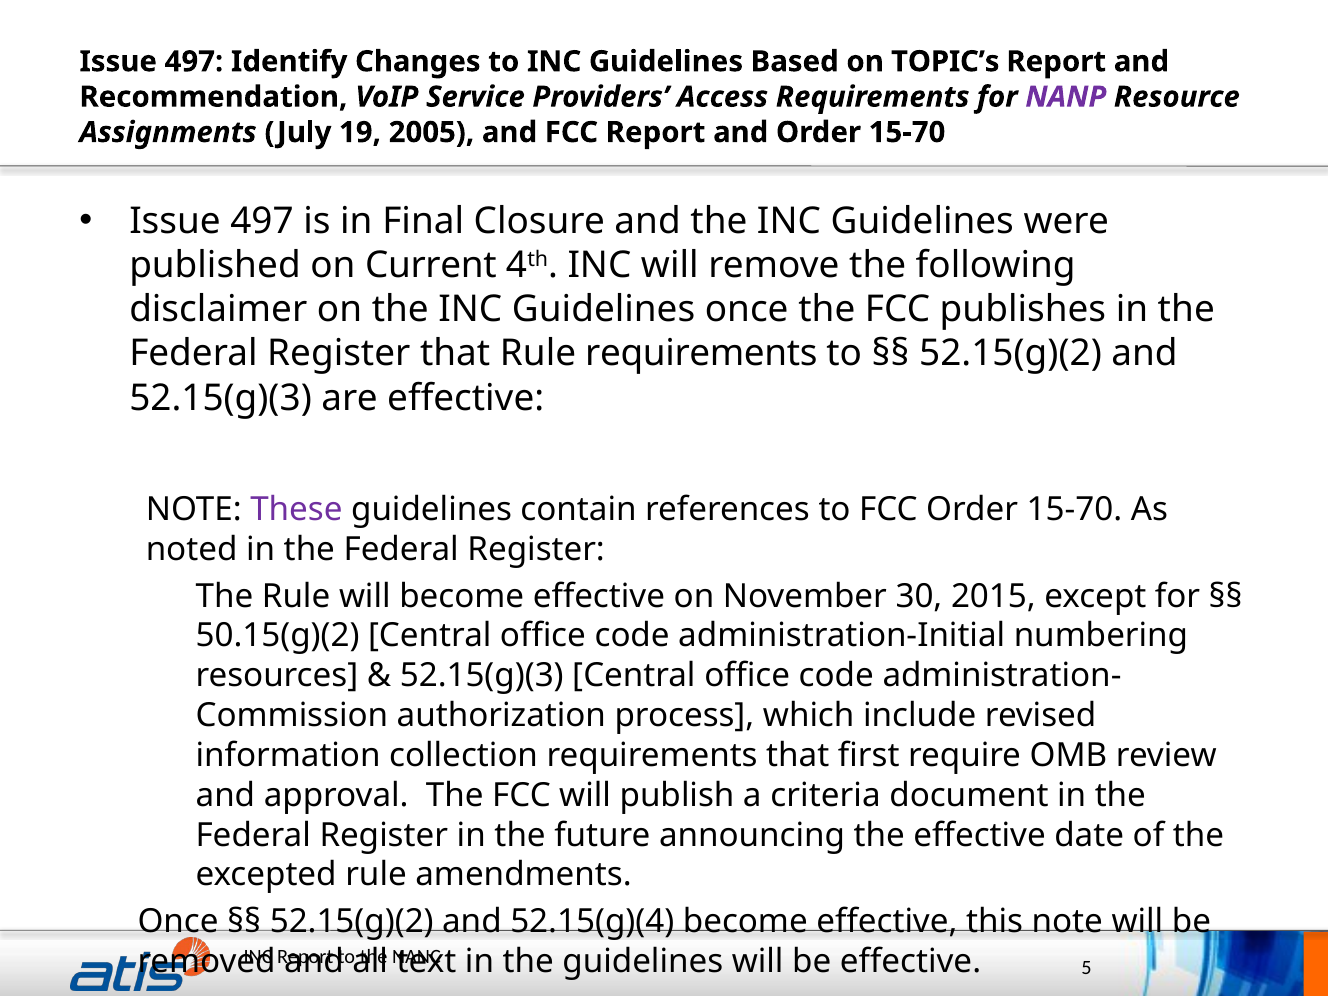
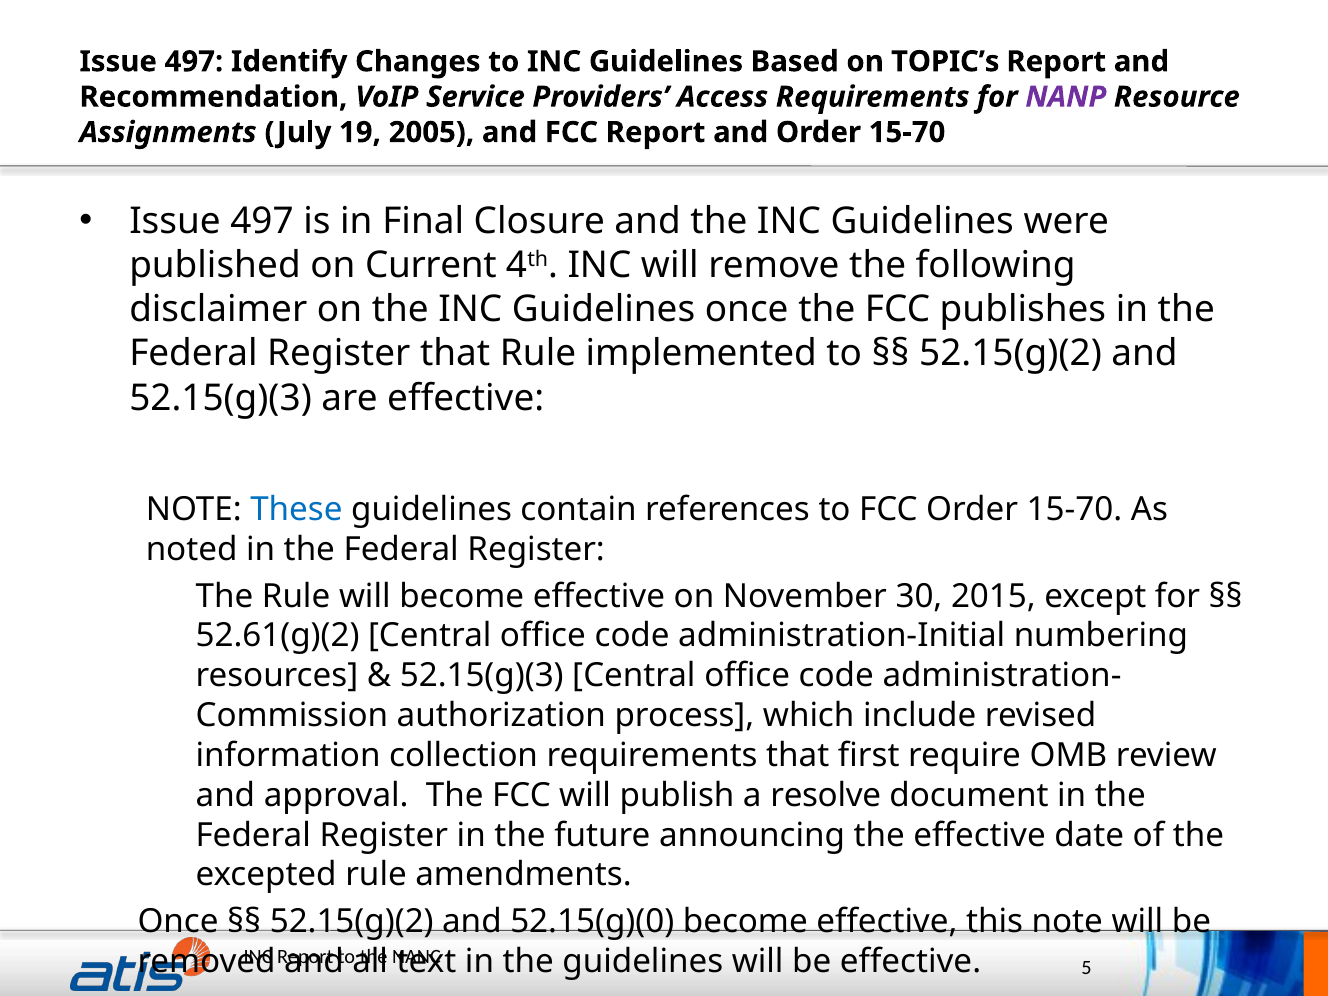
Rule requirements: requirements -> implemented
These colour: purple -> blue
50.15(g)(2: 50.15(g)(2 -> 52.61(g)(2
criteria: criteria -> resolve
52.15(g)(4: 52.15(g)(4 -> 52.15(g)(0
